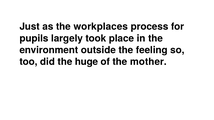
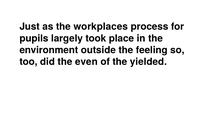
huge: huge -> even
mother: mother -> yielded
